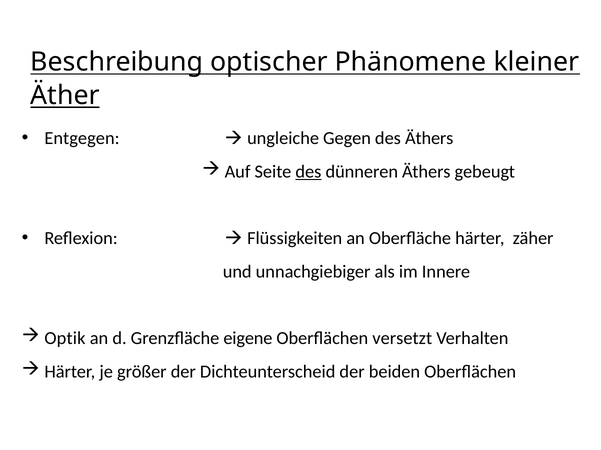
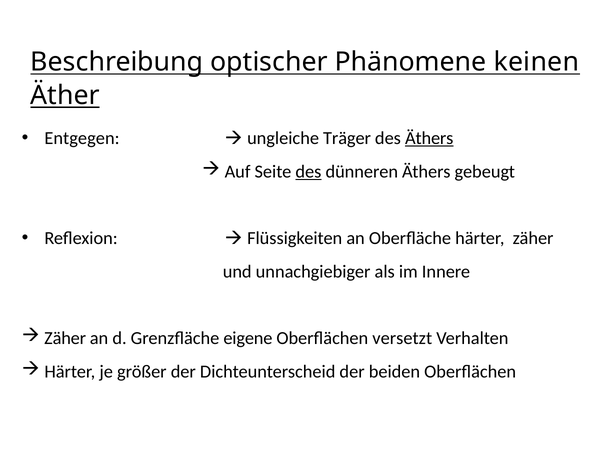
kleiner: kleiner -> keinen
Gegen: Gegen -> Träger
Äthers at (429, 138) underline: none -> present
Optik at (65, 339): Optik -> Zäher
